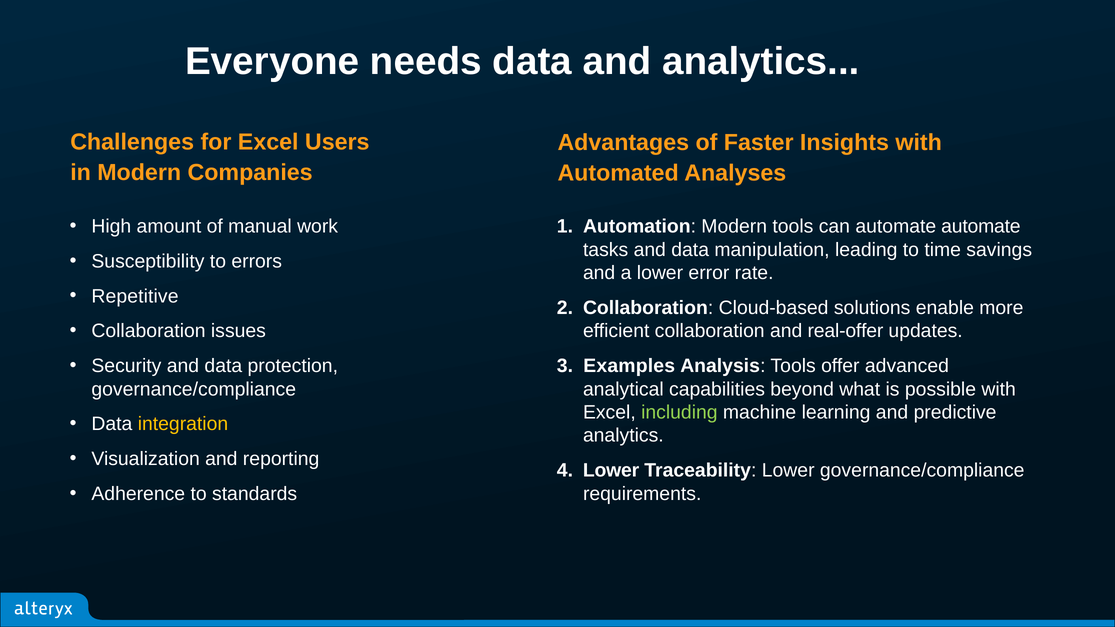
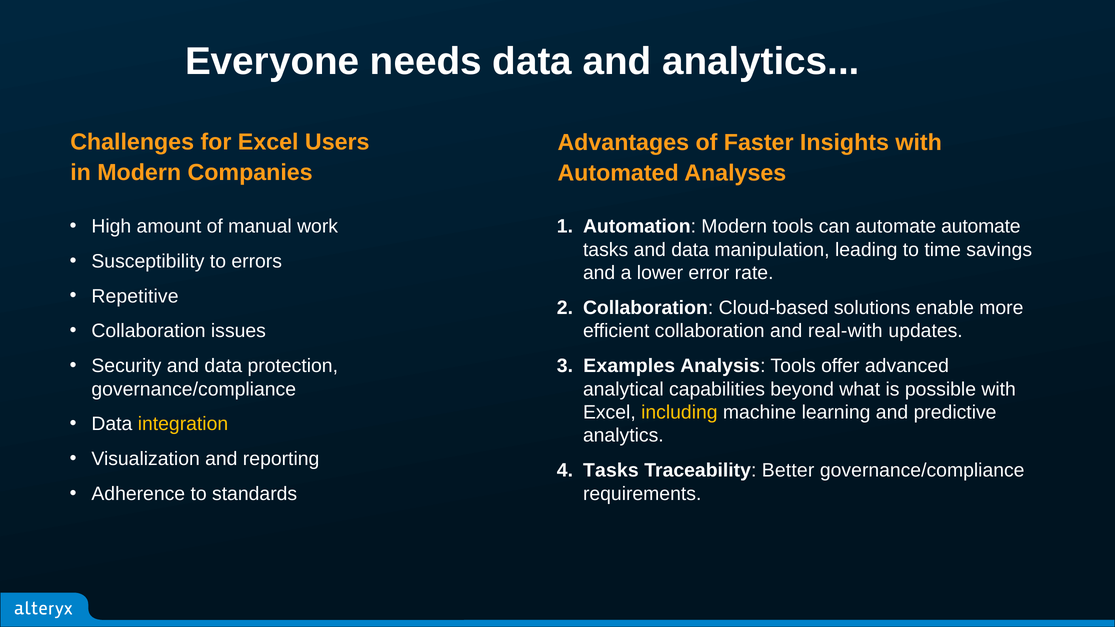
real-offer: real-offer -> real-with
including colour: light green -> yellow
Lower at (611, 471): Lower -> Tasks
Traceability Lower: Lower -> Better
